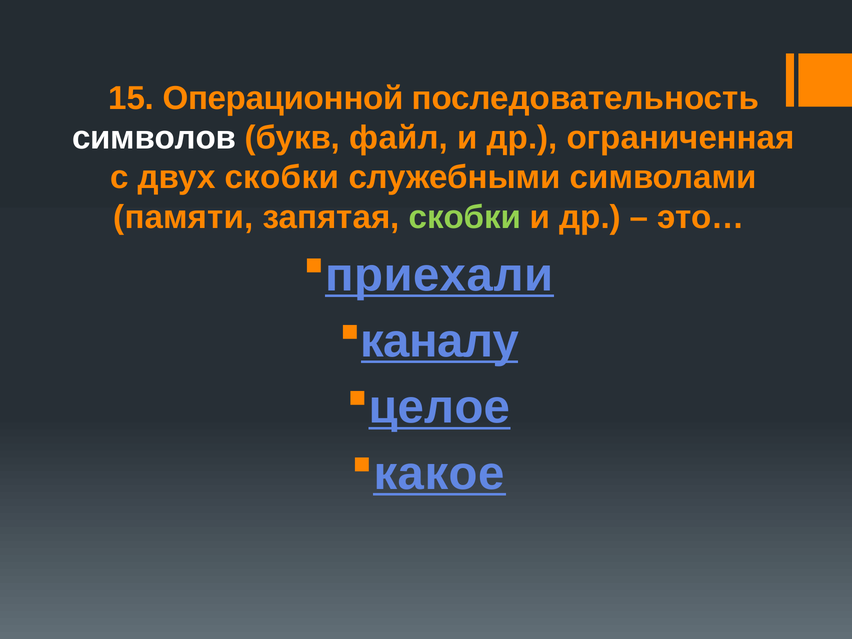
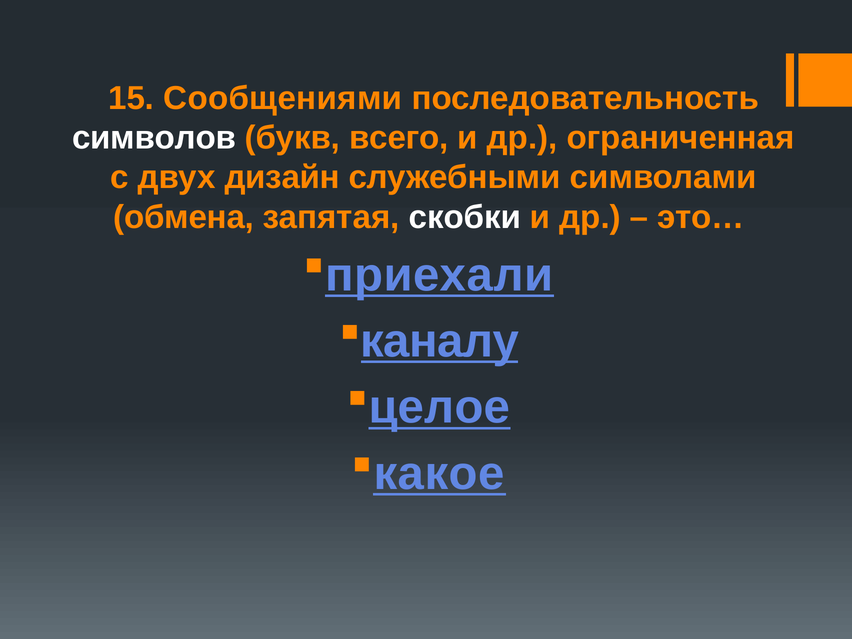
Операционной: Операционной -> Сообщениями
файл: файл -> всего
двух скобки: скобки -> дизайн
памяти: памяти -> обмена
скобки at (465, 217) colour: light green -> white
